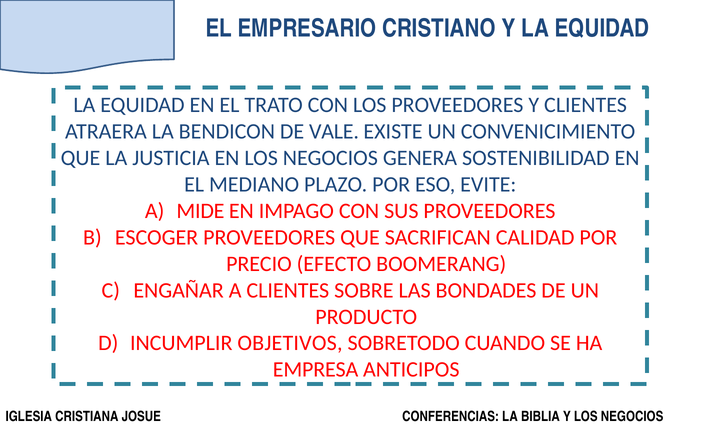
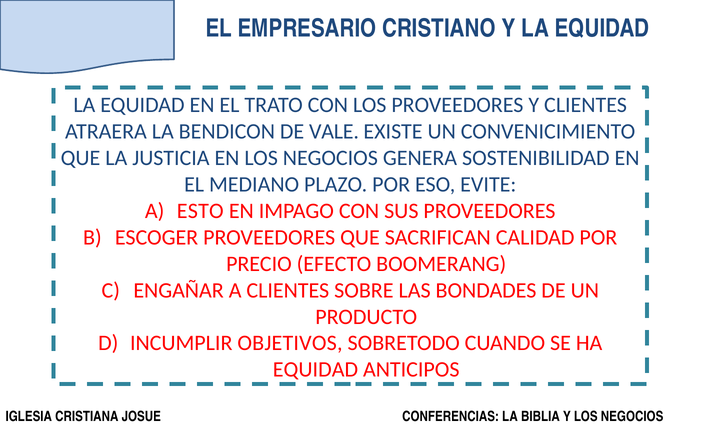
MIDE: MIDE -> ESTO
EMPRESA at (316, 370): EMPRESA -> EQUIDAD
